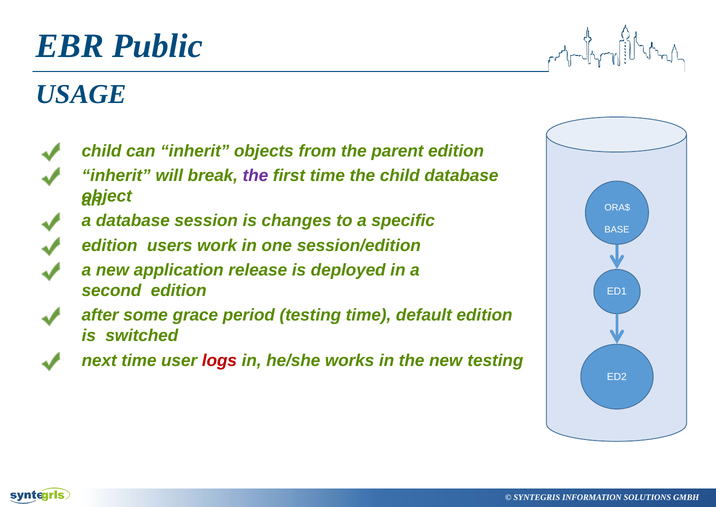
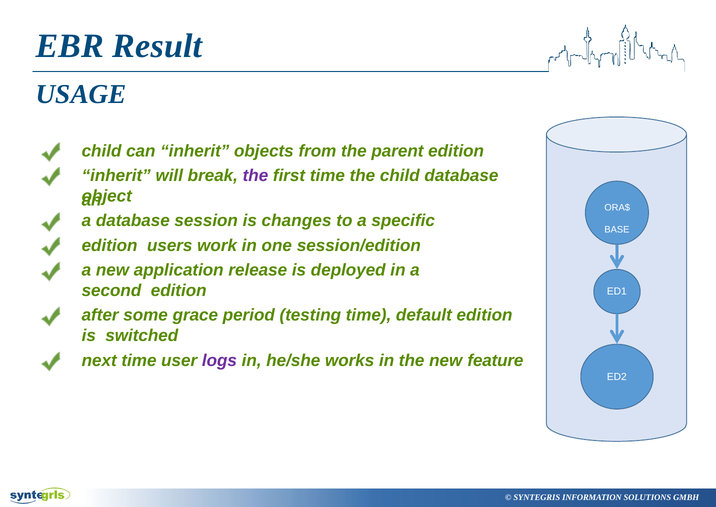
Public: Public -> Result
logs colour: red -> purple
new testing: testing -> feature
